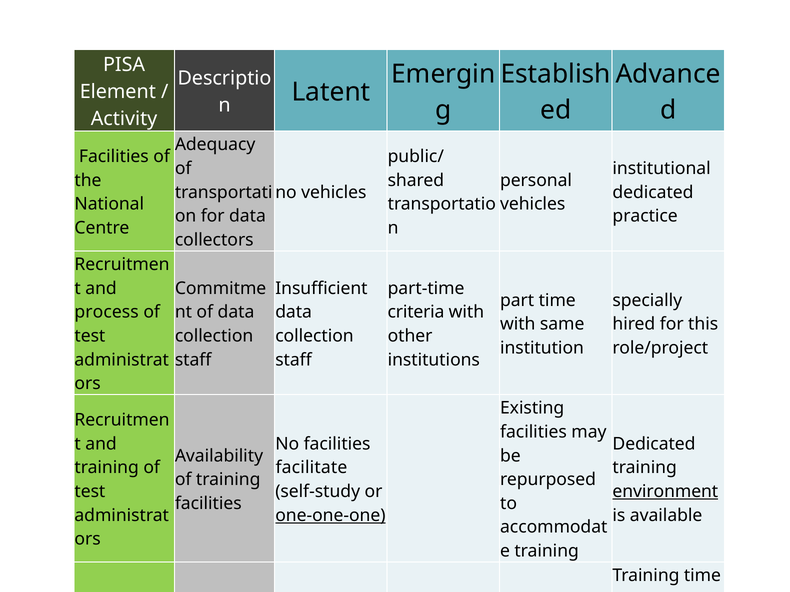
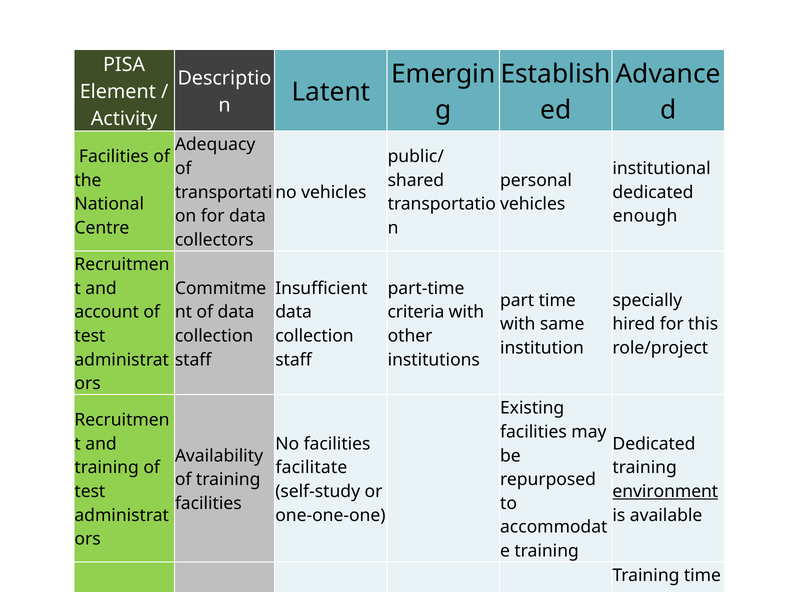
practice: practice -> enough
process: process -> account
one-one-one underline: present -> none
